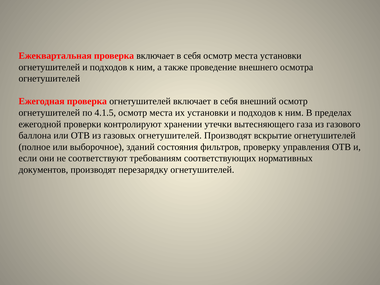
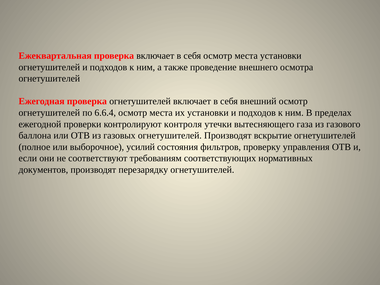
4.1.5: 4.1.5 -> 6.6.4
хранении: хранении -> контроля
зданий: зданий -> усилий
